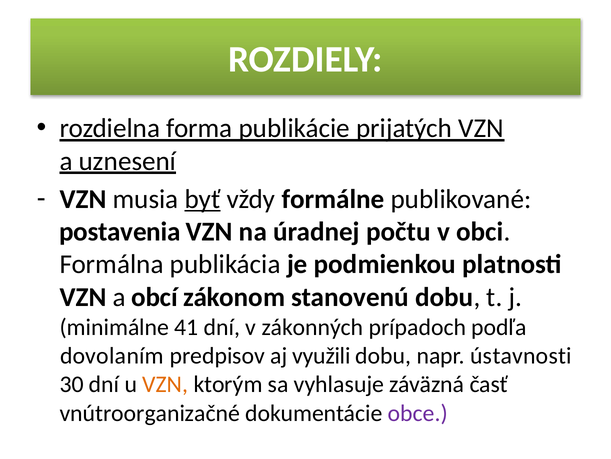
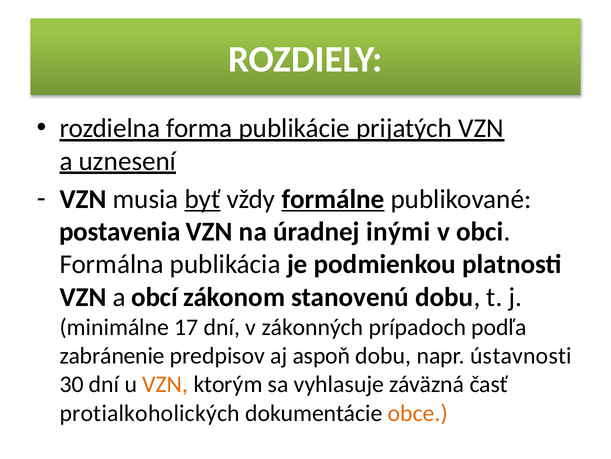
formálne underline: none -> present
počtu: počtu -> inými
41: 41 -> 17
dovolaním: dovolaním -> zabránenie
využili: využili -> aspoň
vnútroorganizačné: vnútroorganizačné -> protialkoholických
obce colour: purple -> orange
